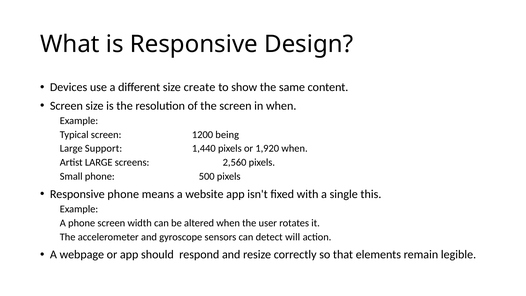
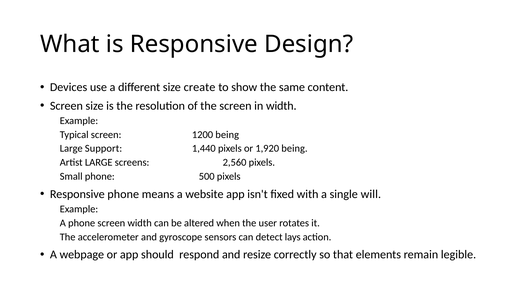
in when: when -> width
1,920 when: when -> being
this: this -> will
will: will -> lays
